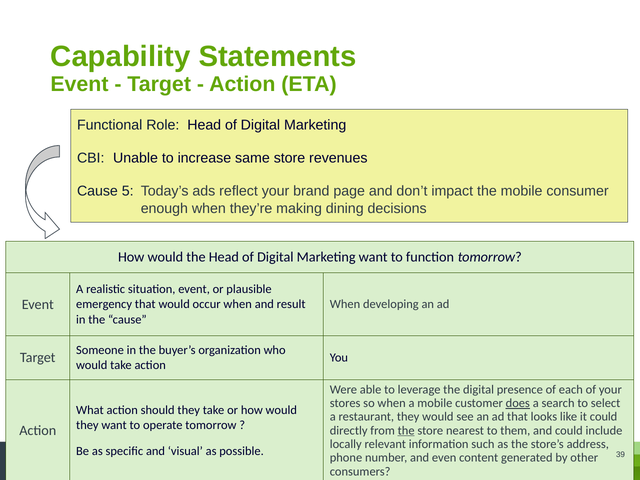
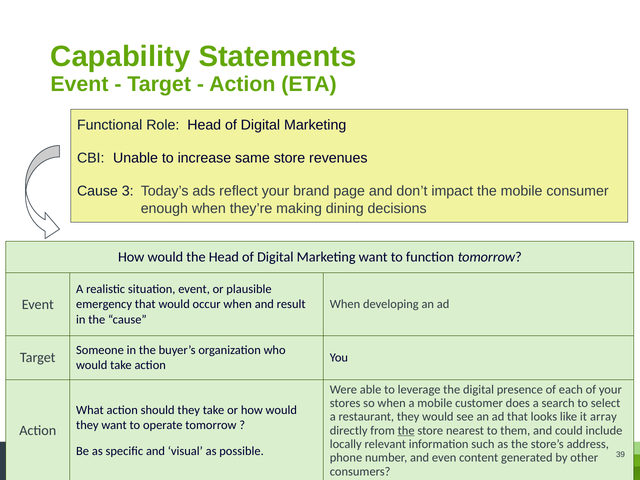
5: 5 -> 3
does underline: present -> none
it could: could -> array
